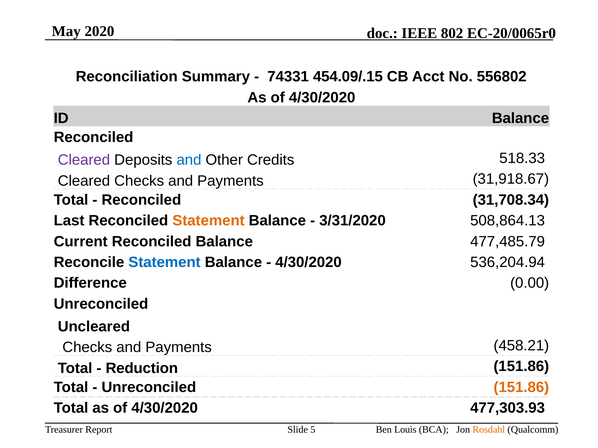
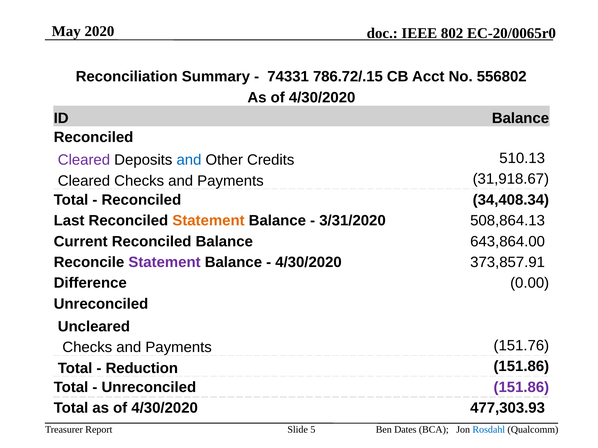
454.09/.15: 454.09/.15 -> 786.72/.15
518.33: 518.33 -> 510.13
31,708.34: 31,708.34 -> 34,408.34
477,485.79: 477,485.79 -> 643,864.00
Statement at (164, 263) colour: blue -> purple
536,204.94: 536,204.94 -> 373,857.91
458.21: 458.21 -> 151.76
151.86 at (521, 388) colour: orange -> purple
Louis: Louis -> Dates
Rosdahl colour: orange -> blue
